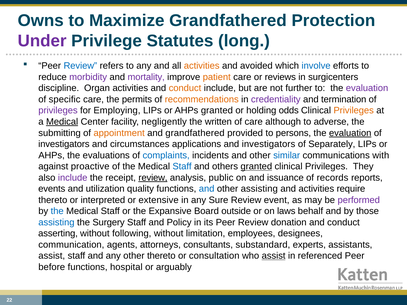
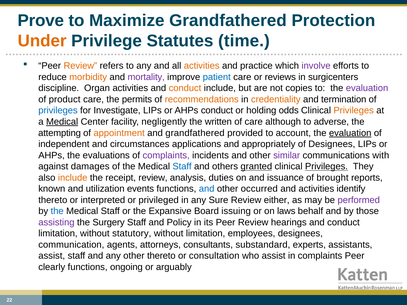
Owns: Owns -> Prove
Under colour: purple -> orange
long: long -> time
Review at (80, 66) colour: blue -> orange
avoided: avoided -> practice
involve colour: blue -> purple
morbidity colour: purple -> orange
patient colour: orange -> blue
further: further -> copies
specific: specific -> product
credentiality colour: purple -> orange
privileges at (58, 111) colour: purple -> blue
Employing: Employing -> Investigate
AHPs granted: granted -> conduct
submitting: submitting -> attempting
persons: persons -> account
investigators at (64, 144): investigators -> independent
and investigators: investigators -> appropriately
of Separately: Separately -> Designees
complaints at (166, 155) colour: blue -> purple
similar colour: blue -> purple
proactive: proactive -> damages
Privileges at (326, 167) underline: none -> present
include at (73, 178) colour: purple -> orange
review at (153, 178) underline: present -> none
public: public -> duties
records: records -> brought
events: events -> known
quality: quality -> events
other assisting: assisting -> occurred
require: require -> identify
extensive: extensive -> privileged
event: event -> either
outside: outside -> issuing
assisting at (56, 223) colour: blue -> purple
donation: donation -> hearings
asserting at (58, 234): asserting -> limitation
following: following -> statutory
assist at (274, 256) underline: present -> none
in referenced: referenced -> complaints
before: before -> clearly
hospital: hospital -> ongoing
